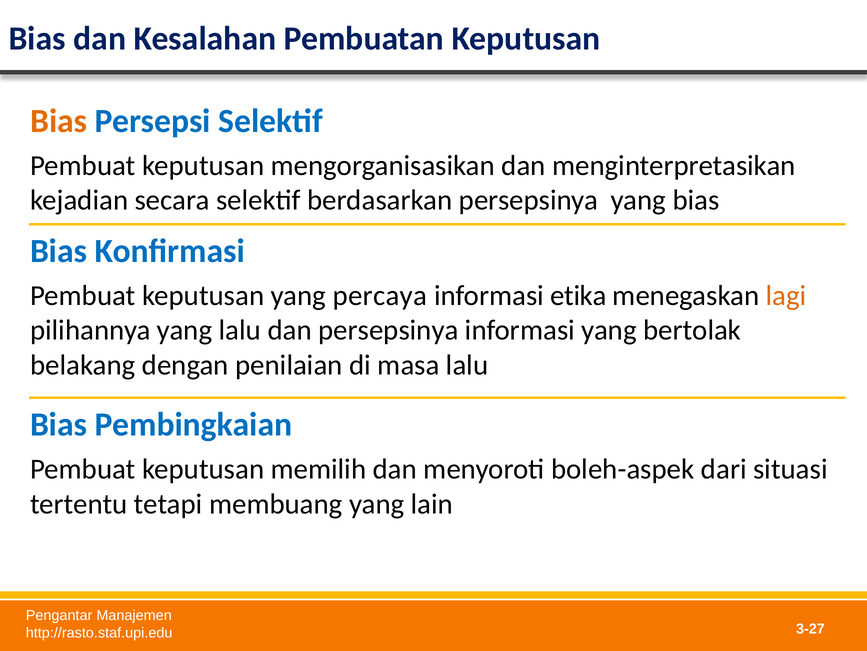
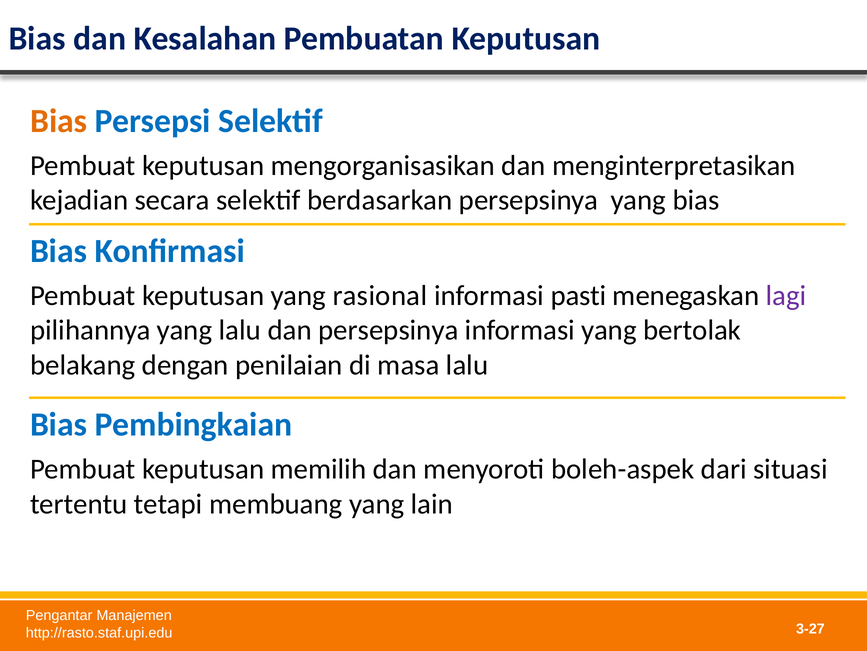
percaya: percaya -> rasional
etika: etika -> pasti
lagi colour: orange -> purple
